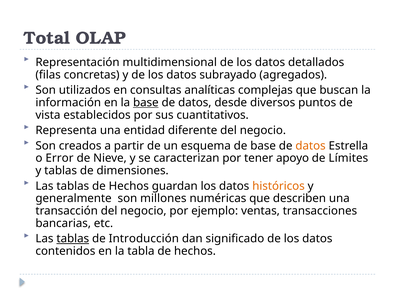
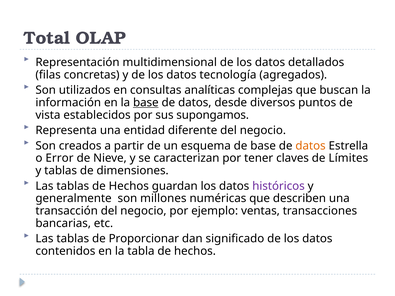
subrayado: subrayado -> tecnología
cuantitativos: cuantitativos -> supongamos
apoyo: apoyo -> claves
históricos colour: orange -> purple
tablas at (73, 239) underline: present -> none
Introducción: Introducción -> Proporcionar
